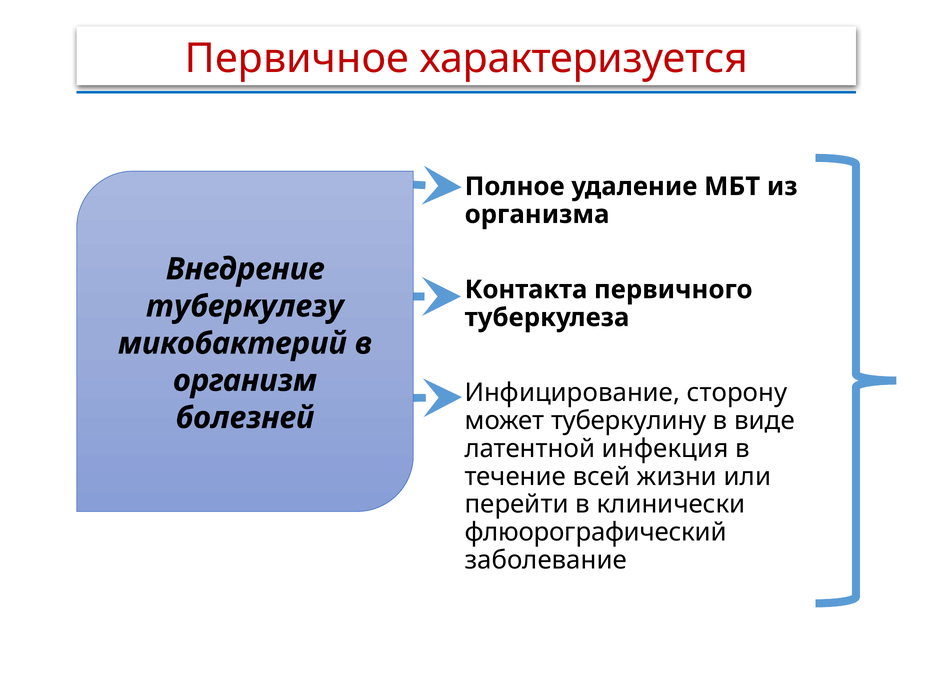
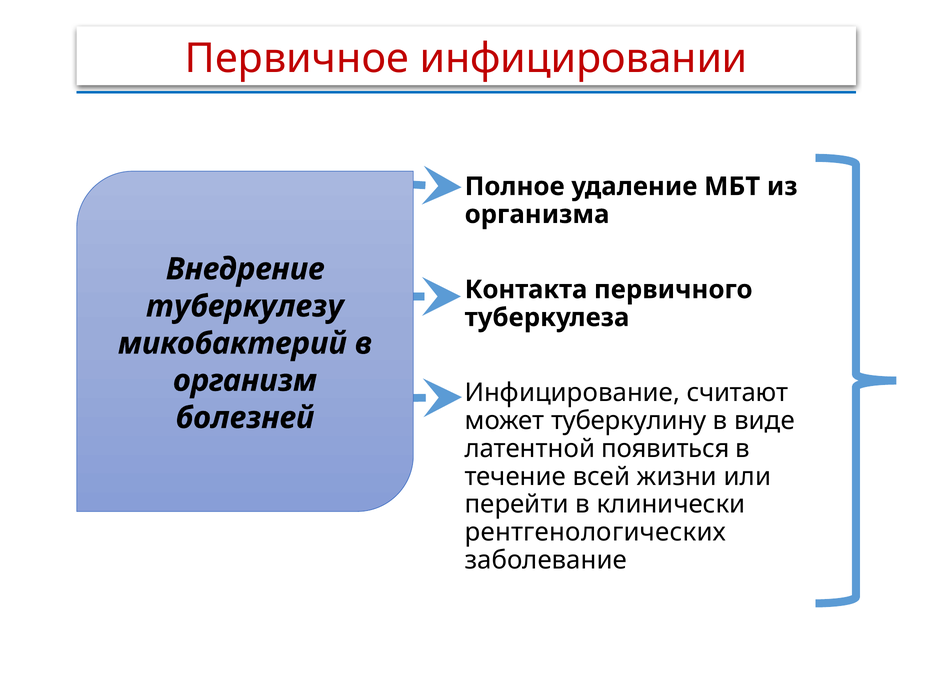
характеризуется: характеризуется -> инфицировании
сторону: сторону -> считают
инфекция: инфекция -> появиться
флюорографический: флюорографический -> рентгенологических
